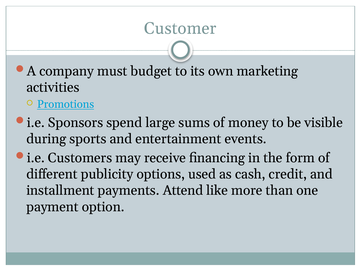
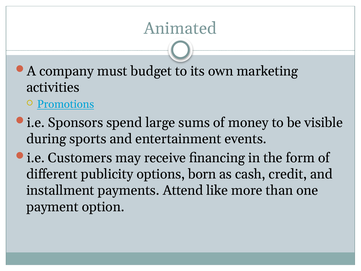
Customer: Customer -> Animated
used: used -> born
